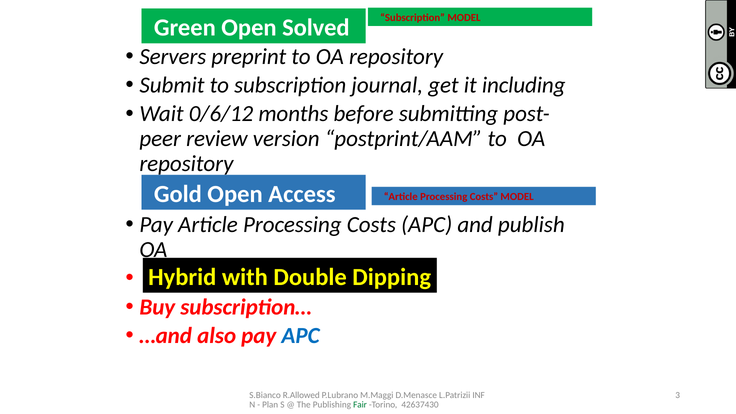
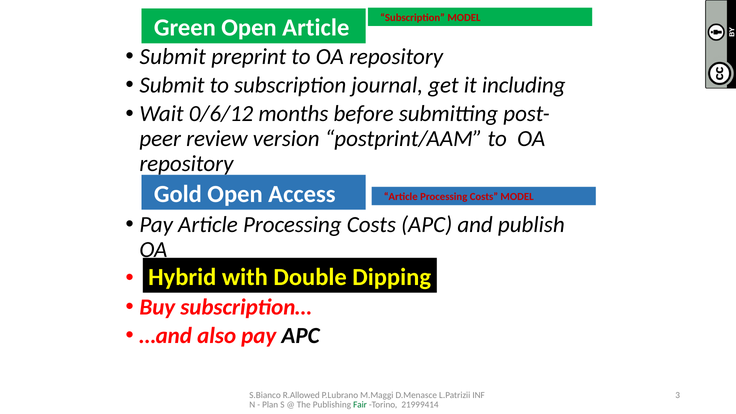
Open Solved: Solved -> Article
Servers at (173, 57): Servers -> Submit
APC at (301, 336) colour: blue -> black
42637430: 42637430 -> 21999414
